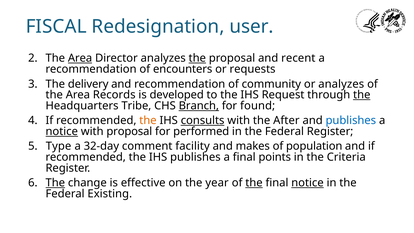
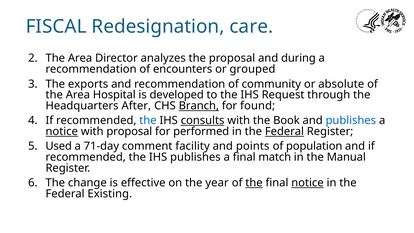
user: user -> care
Area at (80, 58) underline: present -> none
the at (197, 58) underline: present -> none
recent: recent -> during
requests: requests -> grouped
delivery: delivery -> exports
or analyzes: analyzes -> absolute
Records: Records -> Hospital
the at (362, 95) underline: present -> none
Tribe: Tribe -> After
the at (148, 120) colour: orange -> blue
After: After -> Book
Federal at (284, 131) underline: none -> present
Type: Type -> Used
32-day: 32-day -> 71-day
makes: makes -> points
points: points -> match
Criteria: Criteria -> Manual
The at (55, 183) underline: present -> none
